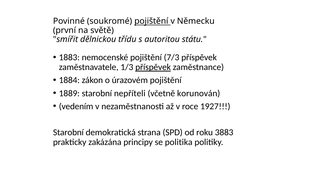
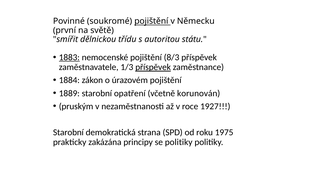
1883 underline: none -> present
7/3: 7/3 -> 8/3
nepříteli: nepříteli -> opatření
vedením: vedením -> pruským
3883: 3883 -> 1975
se politika: politika -> politiky
